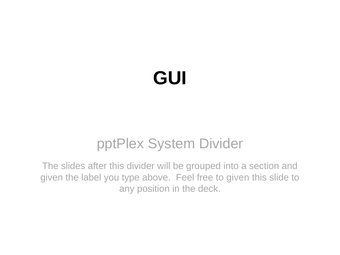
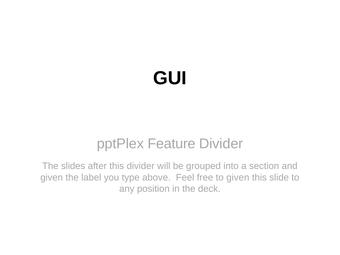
System: System -> Feature
